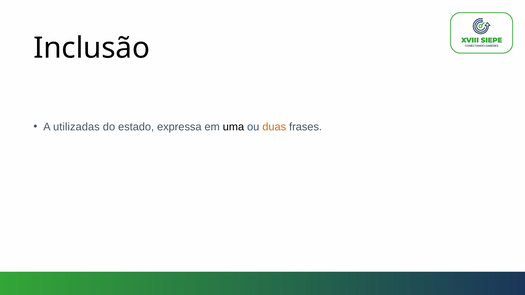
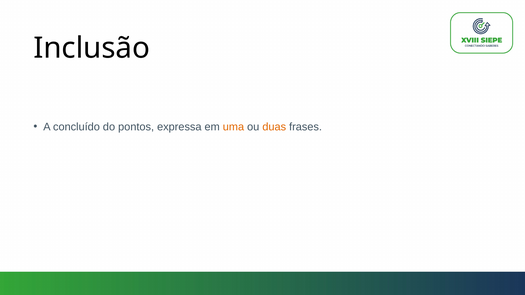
utilizadas: utilizadas -> concluído
estado: estado -> pontos
uma colour: black -> orange
